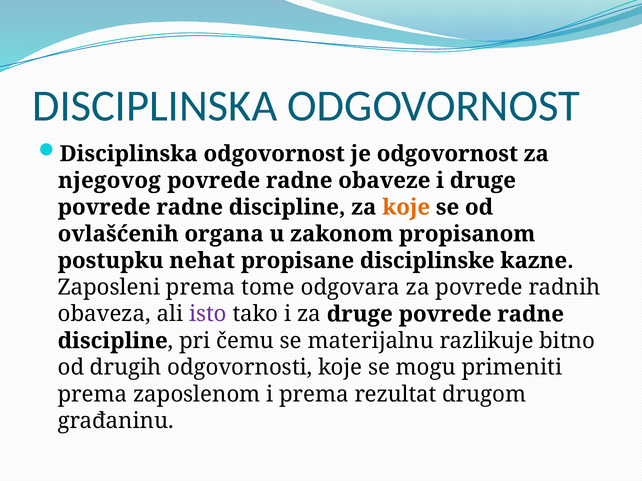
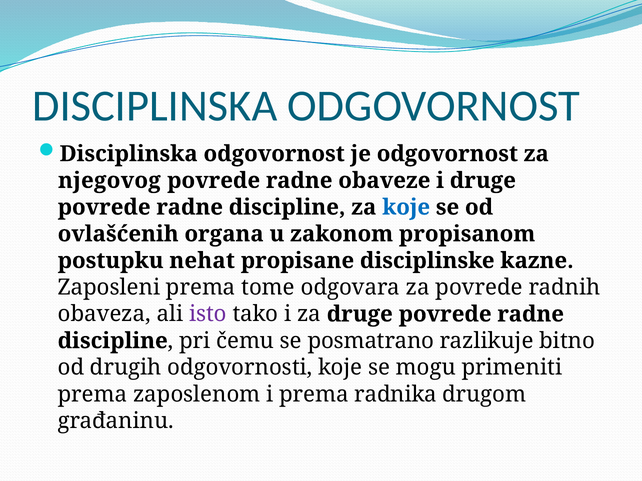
koje at (406, 207) colour: orange -> blue
materijalnu: materijalnu -> posmatrano
rezultat: rezultat -> radnika
